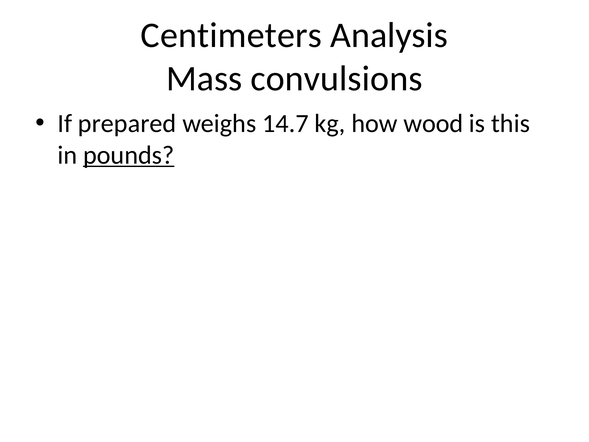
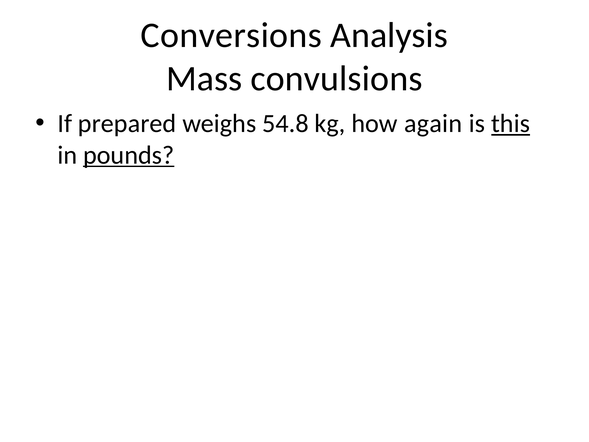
Centimeters: Centimeters -> Conversions
14.7: 14.7 -> 54.8
wood: wood -> again
this underline: none -> present
